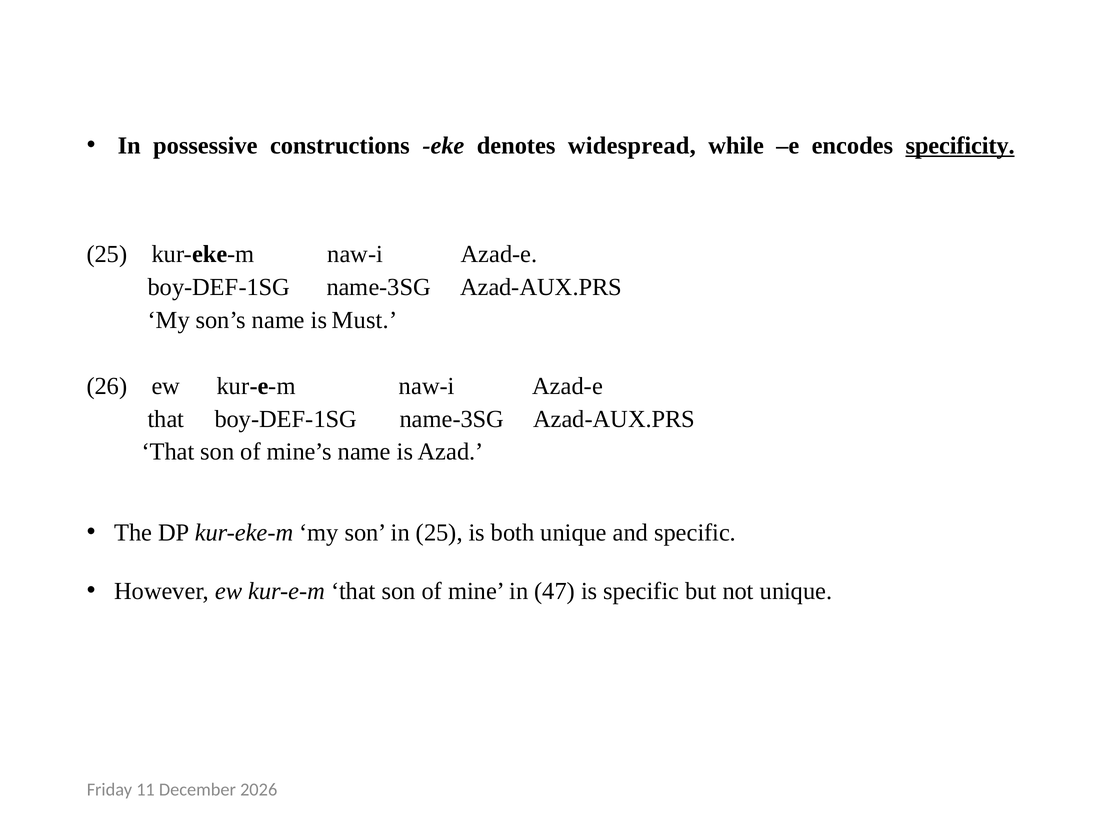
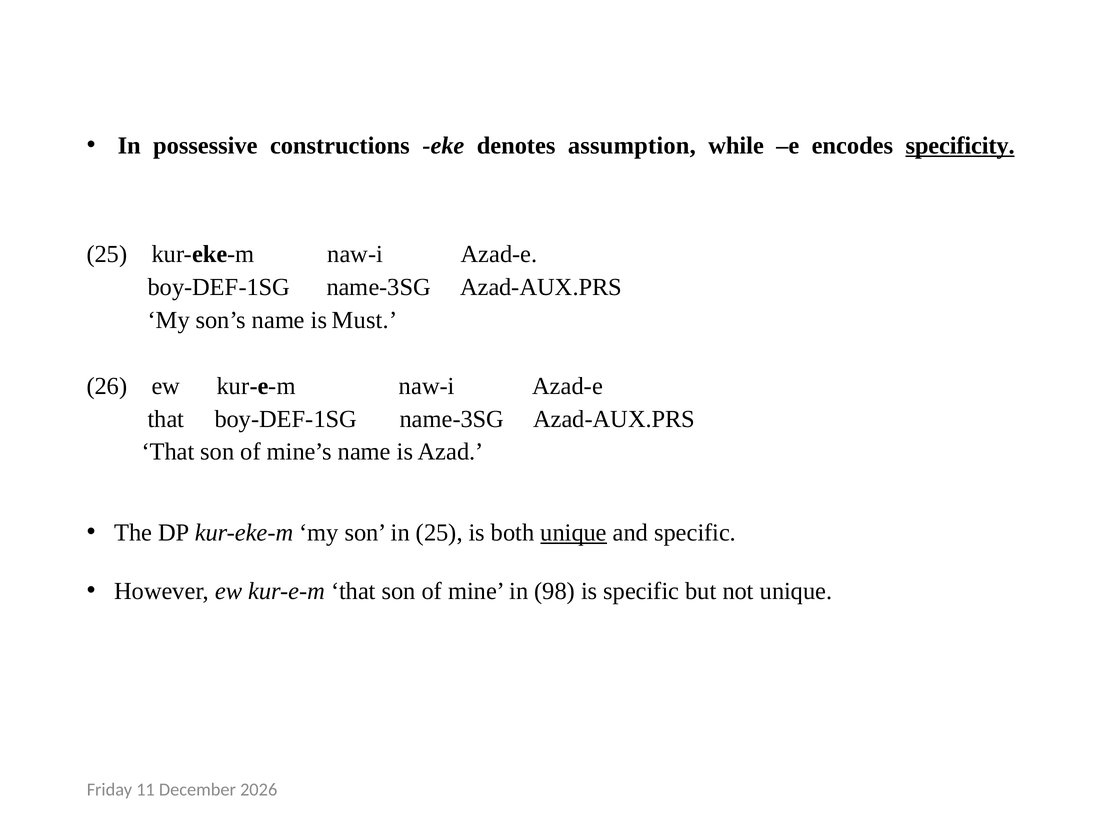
widespread: widespread -> assumption
unique at (574, 532) underline: none -> present
47: 47 -> 98
